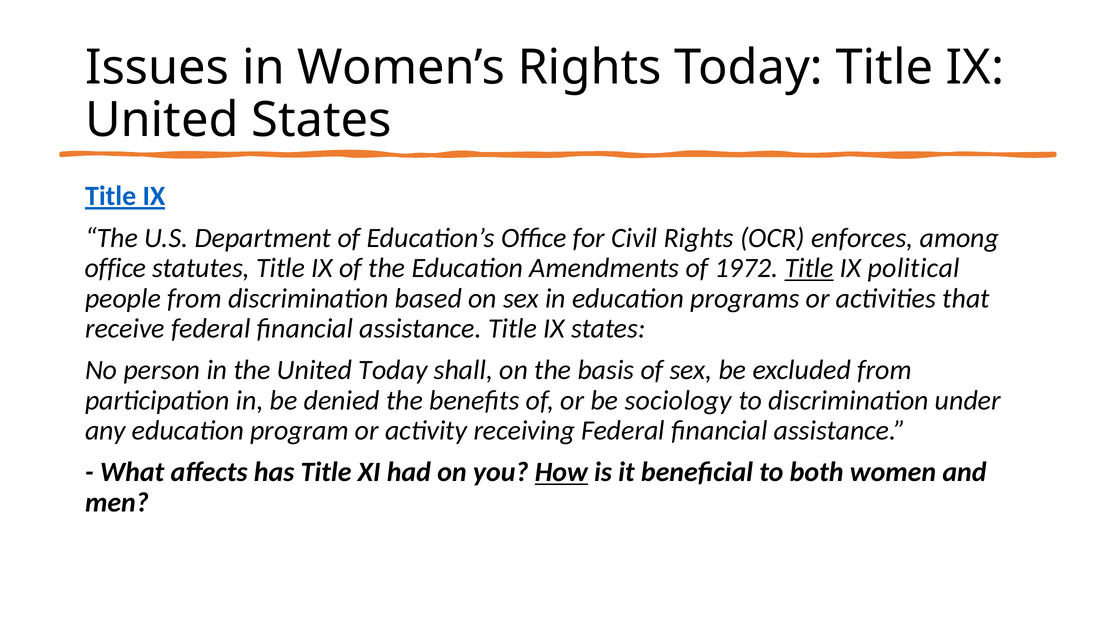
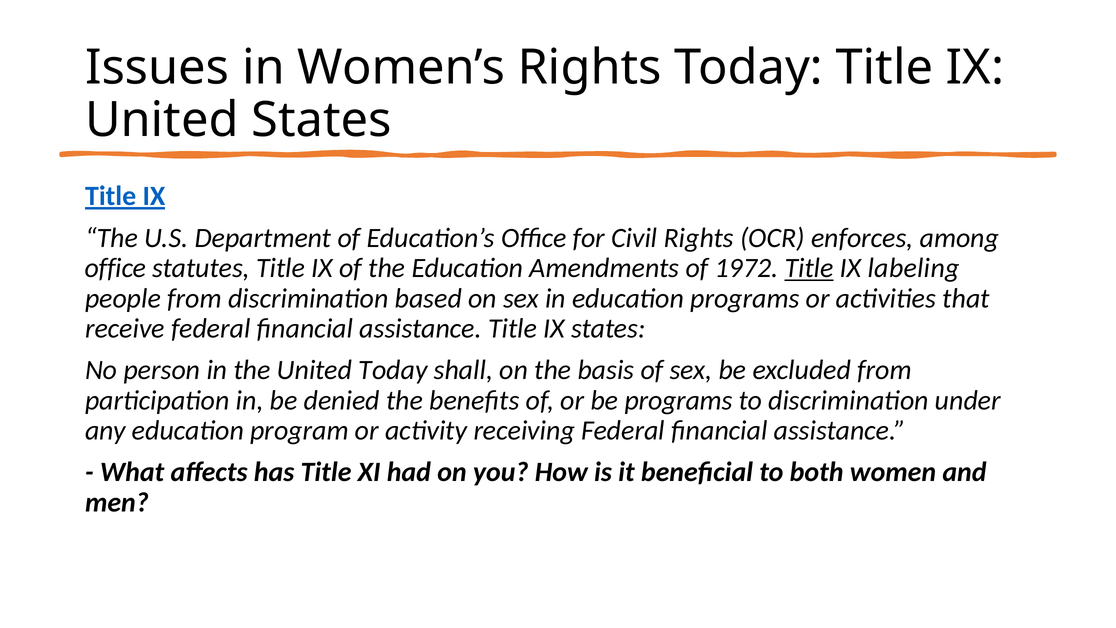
political: political -> labeling
be sociology: sociology -> programs
How underline: present -> none
